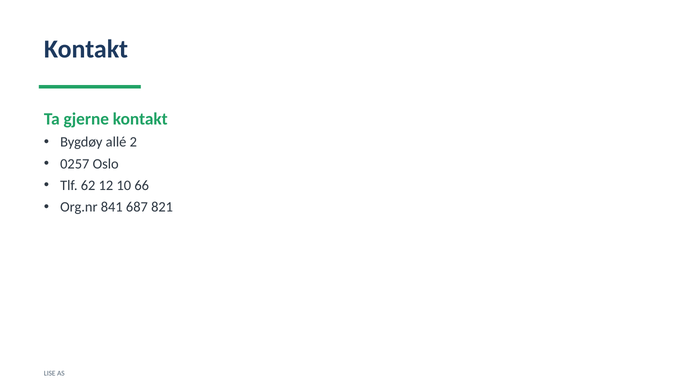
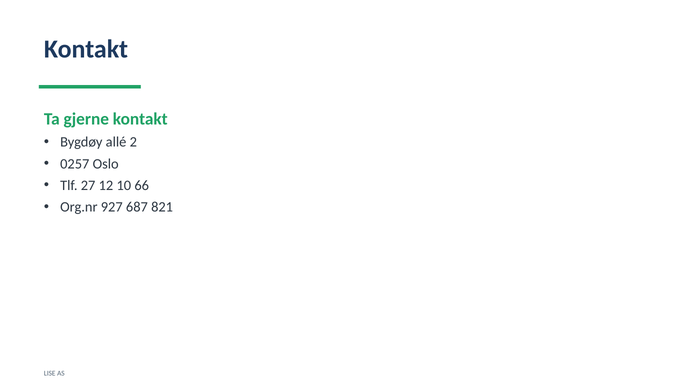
62: 62 -> 27
841: 841 -> 927
